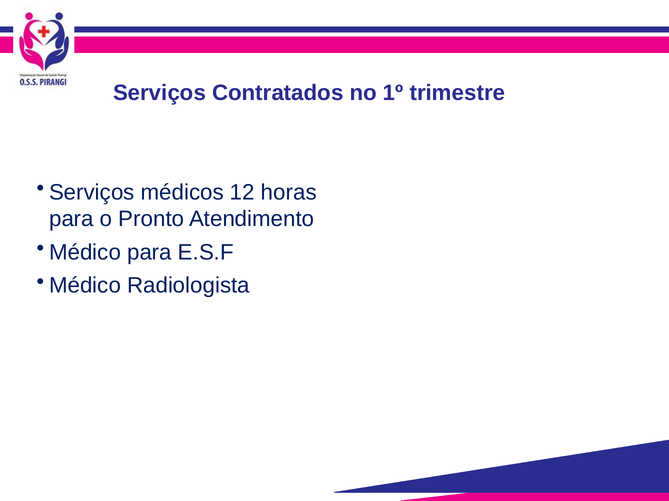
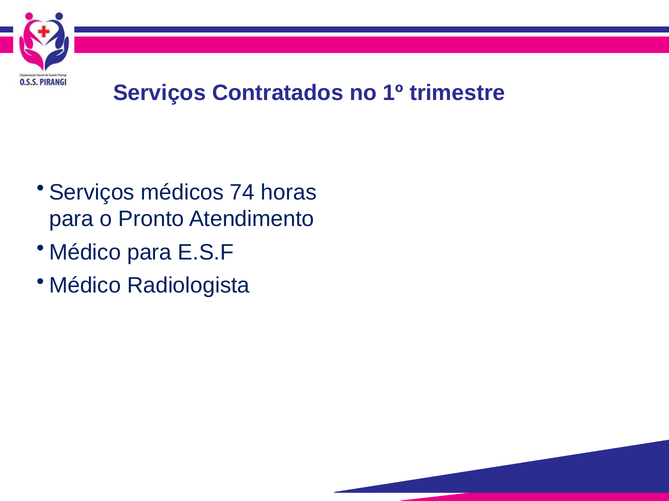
12: 12 -> 74
